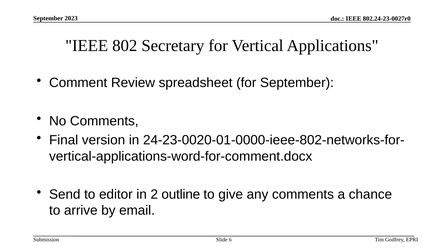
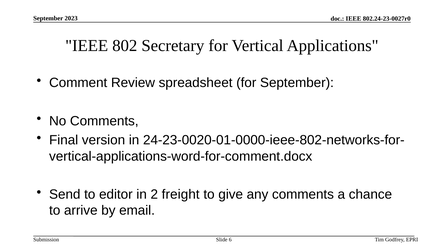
outline: outline -> freight
